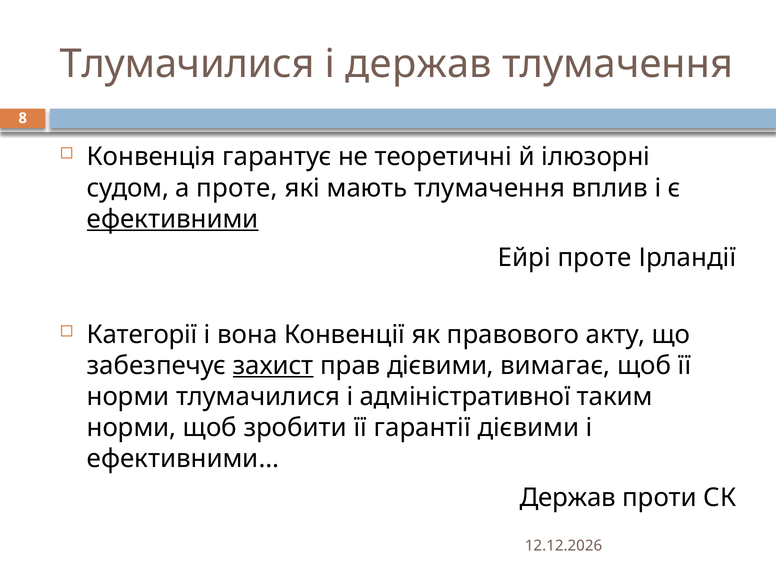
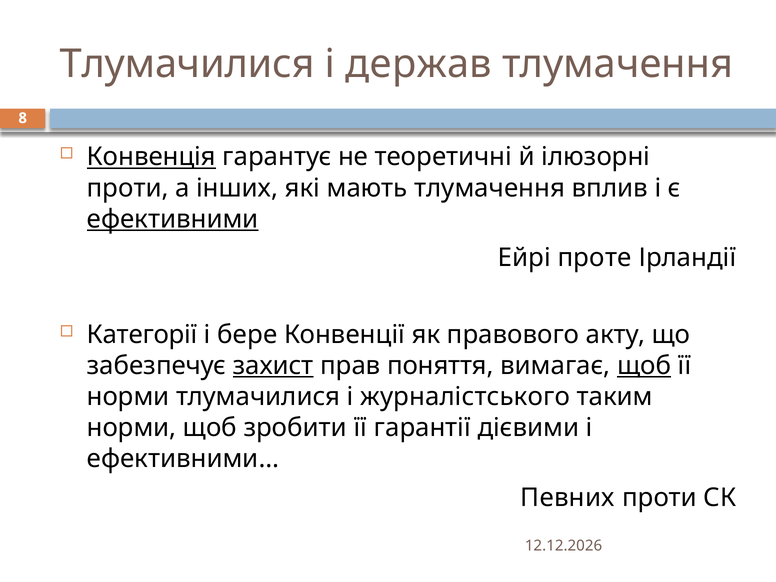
Конвенція underline: none -> present
судом at (128, 188): судом -> проти
а проте: проте -> інших
вона: вона -> бере
прав дієвими: дієвими -> поняття
щоб at (644, 366) underline: none -> present
адміністративної: адміністративної -> журналістського
Держав at (568, 498): Держав -> Певних
